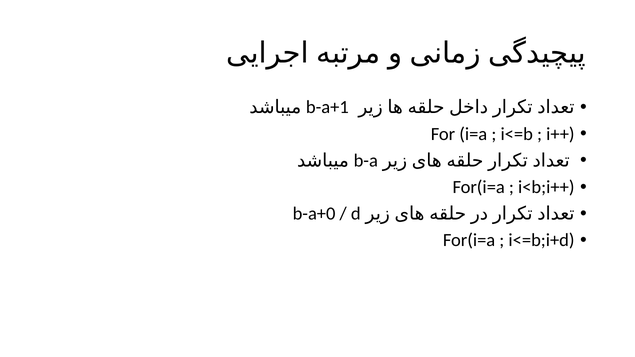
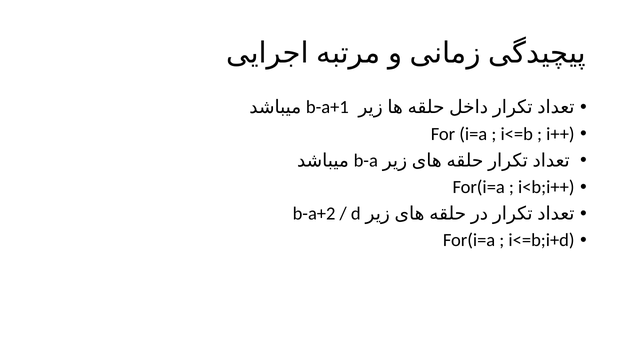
b-a+0: b-a+0 -> b-a+2
